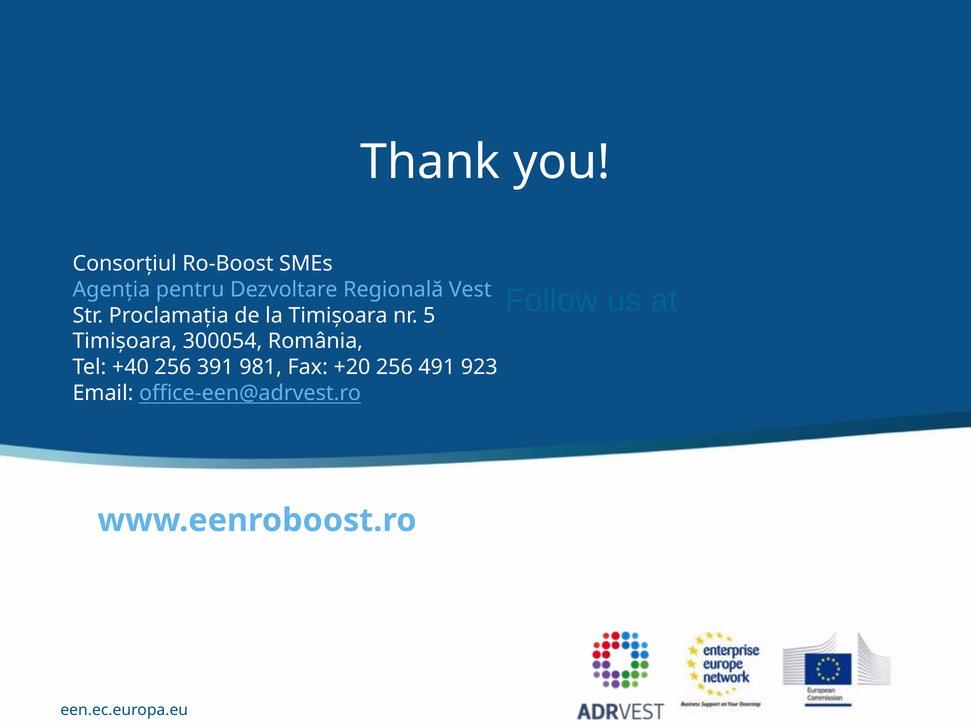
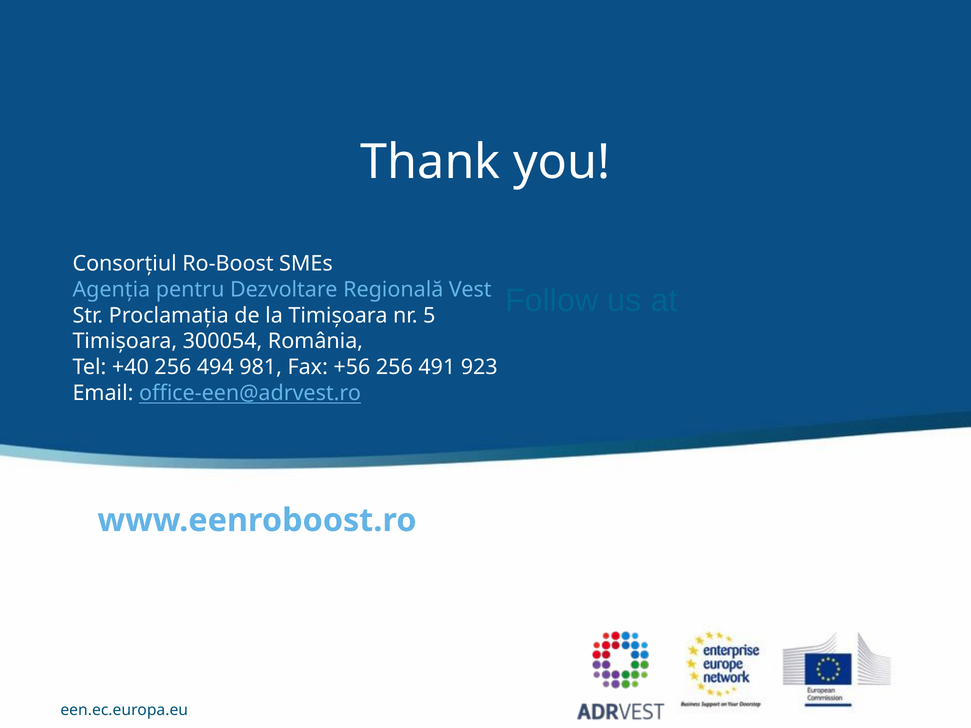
391: 391 -> 494
+20: +20 -> +56
